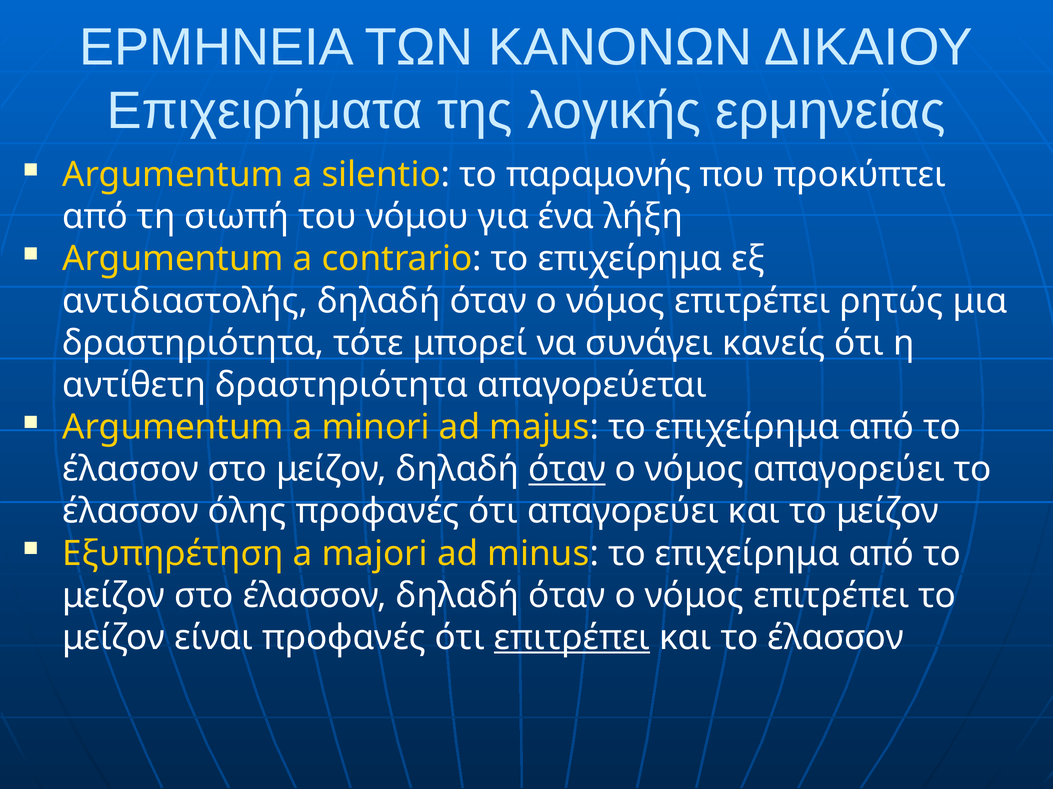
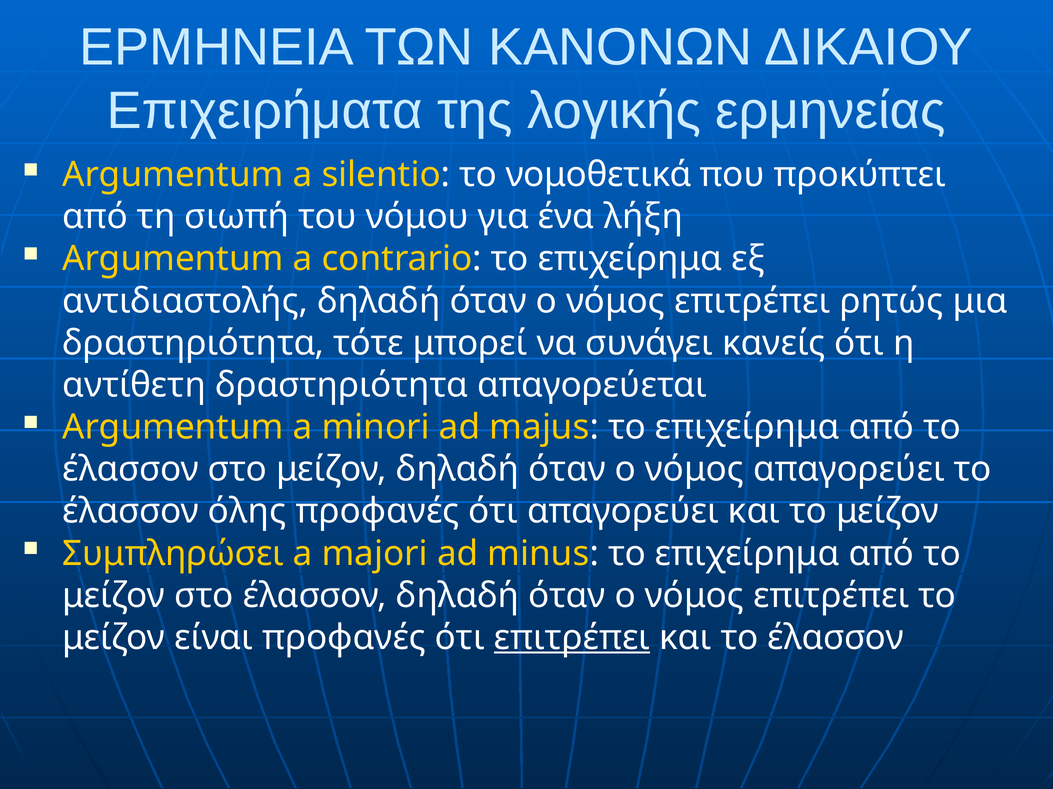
παραμονής: παραμονής -> νομοθετικά
όταν at (567, 470) underline: present -> none
Εξυπηρέτηση: Εξυπηρέτηση -> Συμπληρώσει
